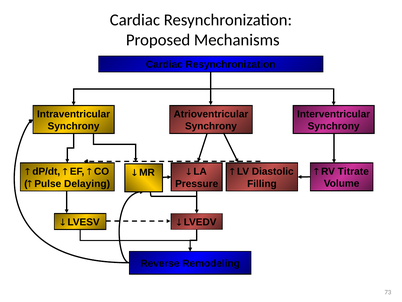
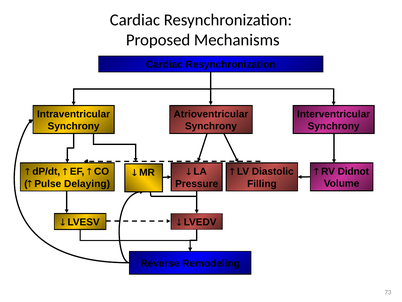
Titrate: Titrate -> Didnot
